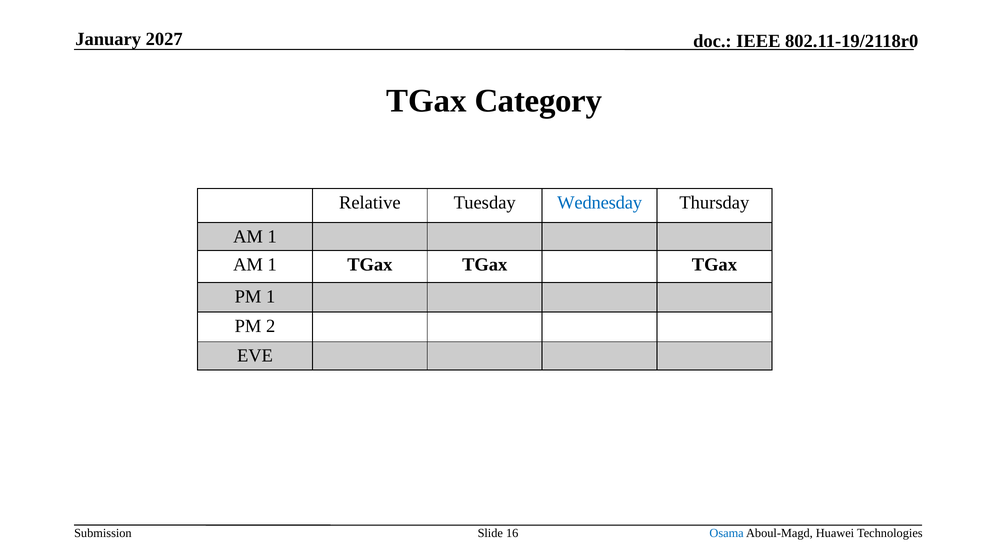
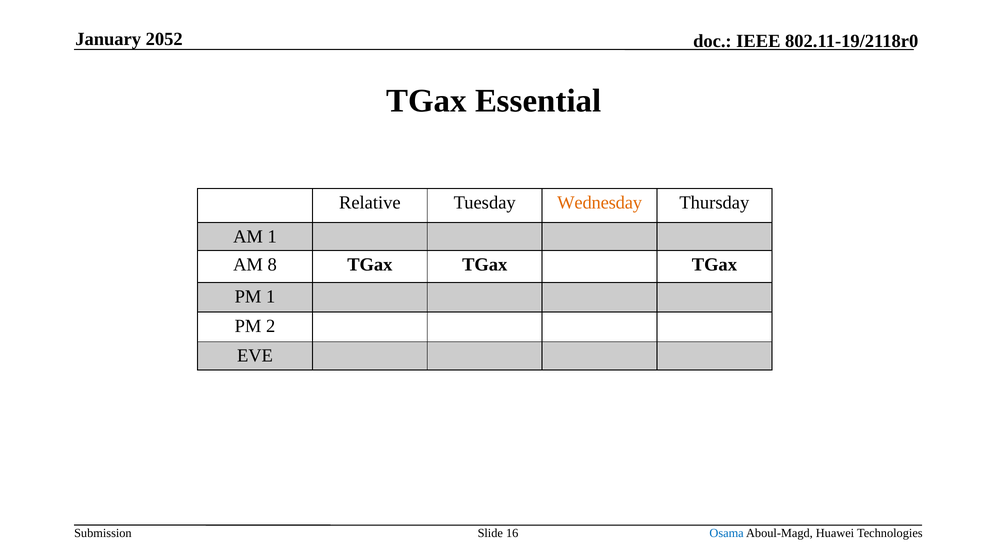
2027: 2027 -> 2052
Category: Category -> Essential
Wednesday colour: blue -> orange
1 at (272, 264): 1 -> 8
